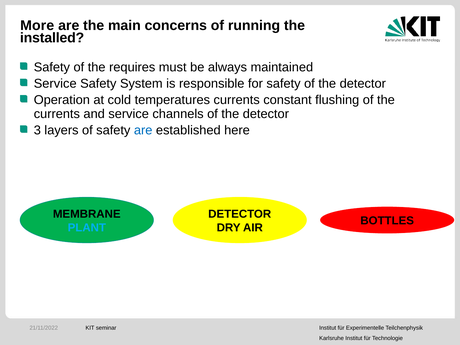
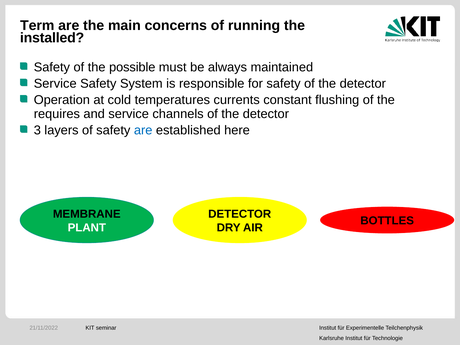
More: More -> Term
requires: requires -> possible
currents at (57, 114): currents -> requires
PLANT colour: light blue -> white
